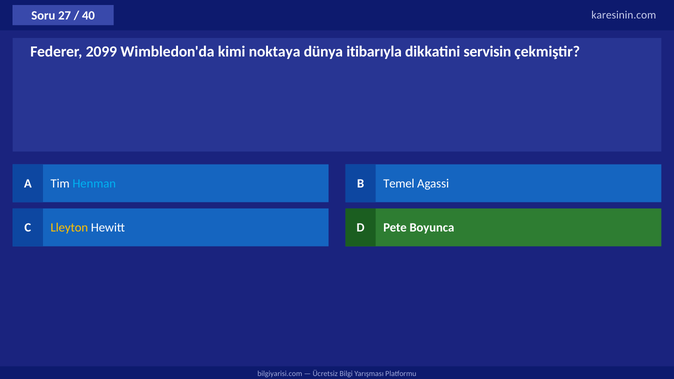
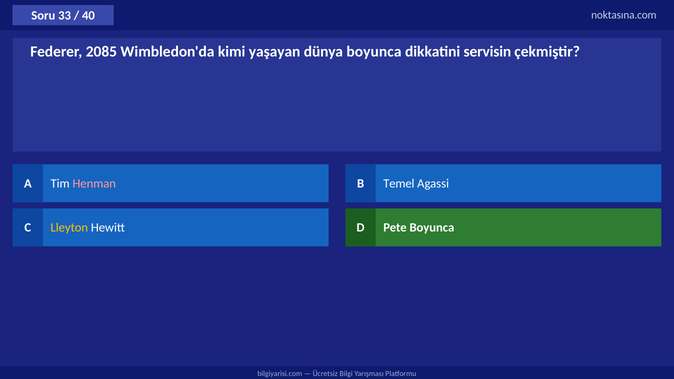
27: 27 -> 33
karesinin.com: karesinin.com -> noktasına.com
2099: 2099 -> 2085
noktaya: noktaya -> yaşayan
dünya itibarıyla: itibarıyla -> boyunca
Henman colour: light blue -> pink
